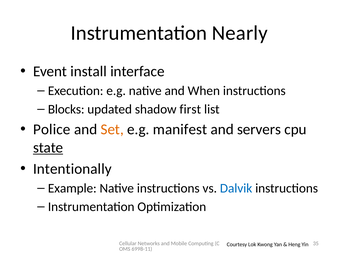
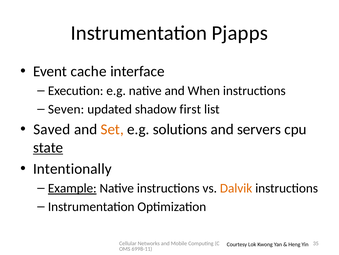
Nearly: Nearly -> Pjapps
install: install -> cache
Blocks: Blocks -> Seven
Police: Police -> Saved
manifest: manifest -> solutions
Example underline: none -> present
Dalvik colour: blue -> orange
